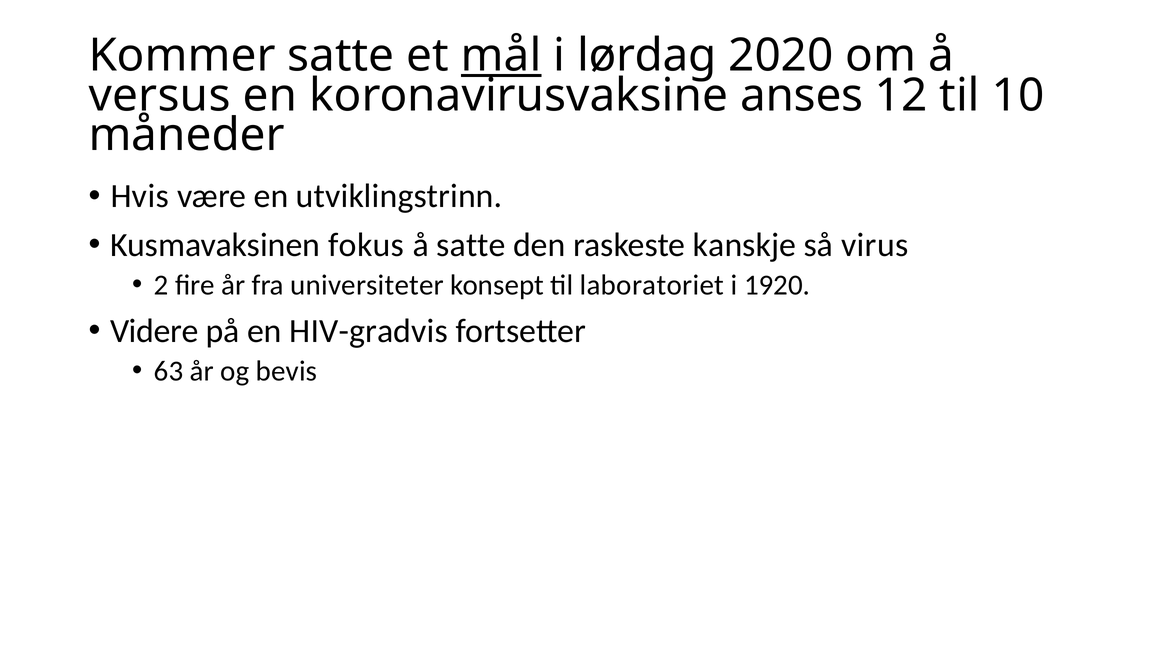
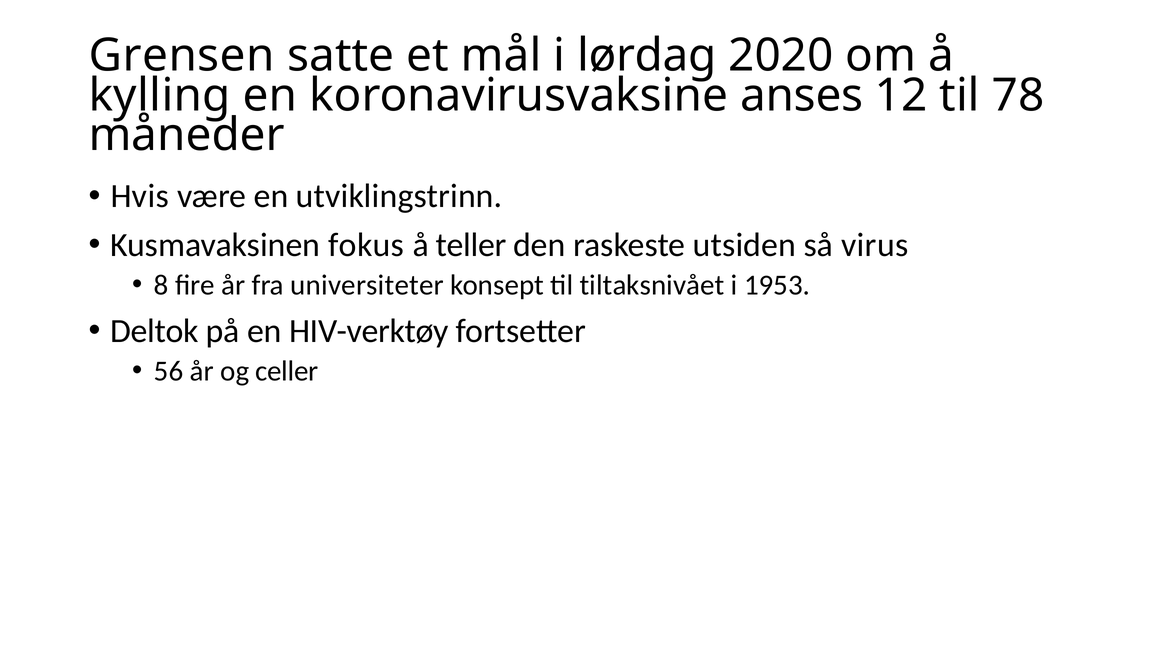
Kommer: Kommer -> Grensen
mål underline: present -> none
versus: versus -> kylling
10: 10 -> 78
å satte: satte -> teller
kanskje: kanskje -> utsiden
2: 2 -> 8
laboratoriet: laboratoriet -> tiltaksnivået
1920: 1920 -> 1953
Videre: Videre -> Deltok
HIV-gradvis: HIV-gradvis -> HIV-verktøy
63: 63 -> 56
bevis: bevis -> celler
